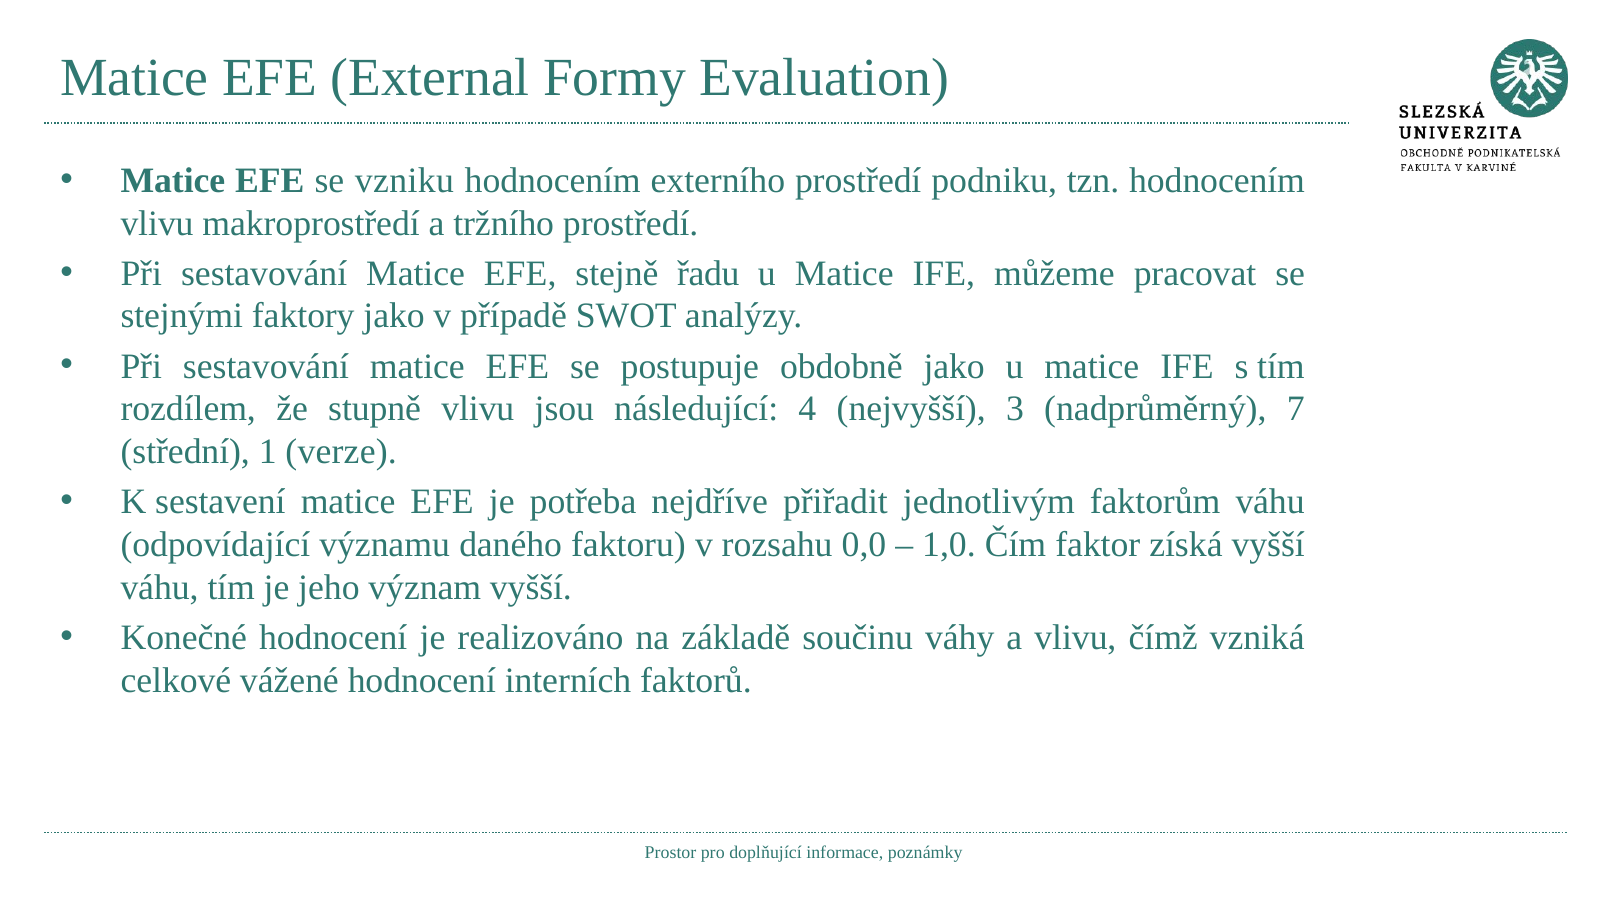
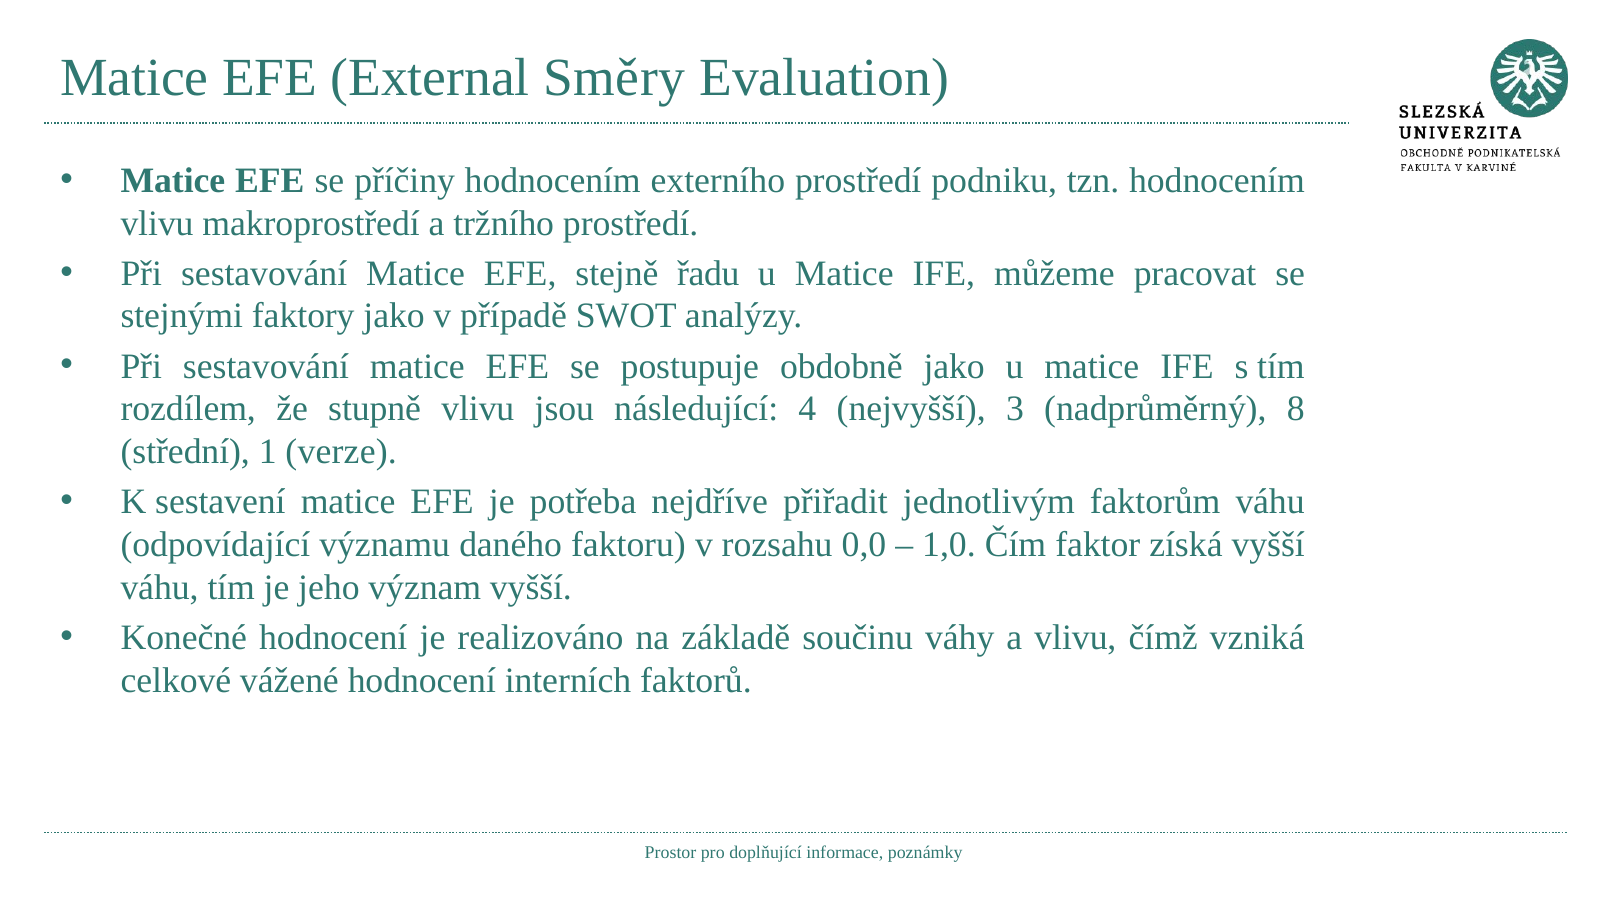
Formy: Formy -> Směry
vzniku: vzniku -> příčiny
7: 7 -> 8
